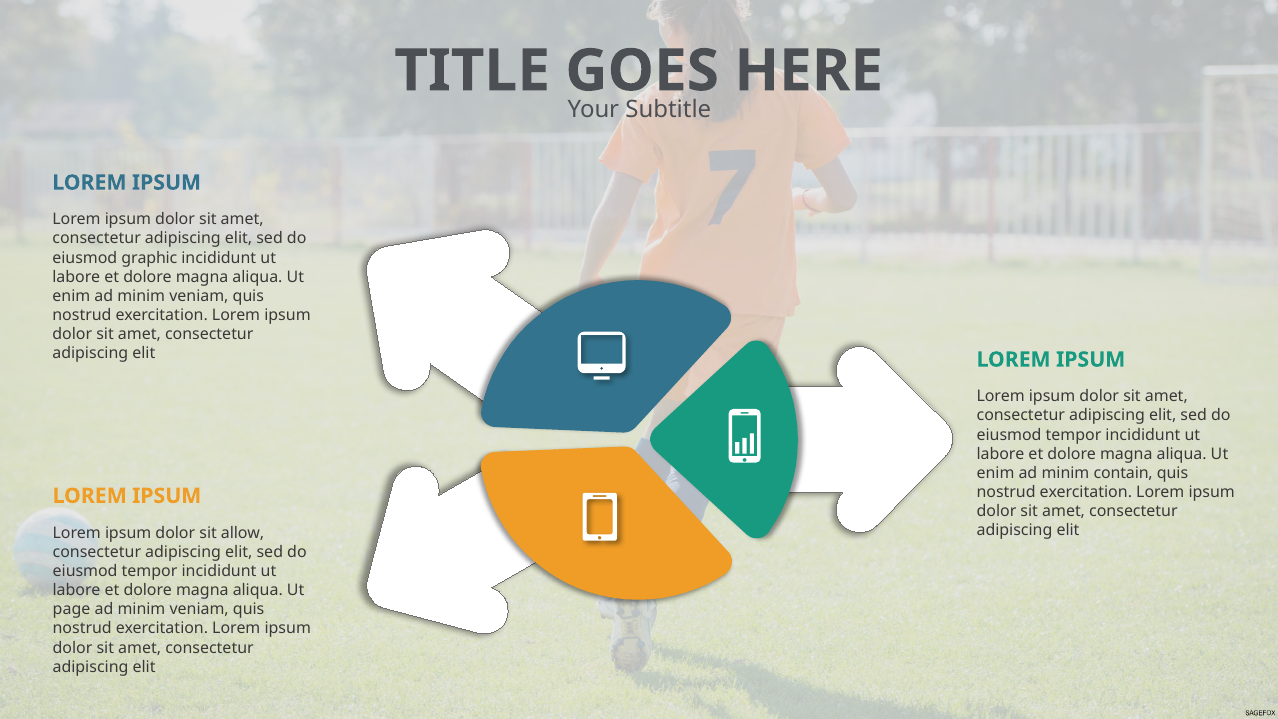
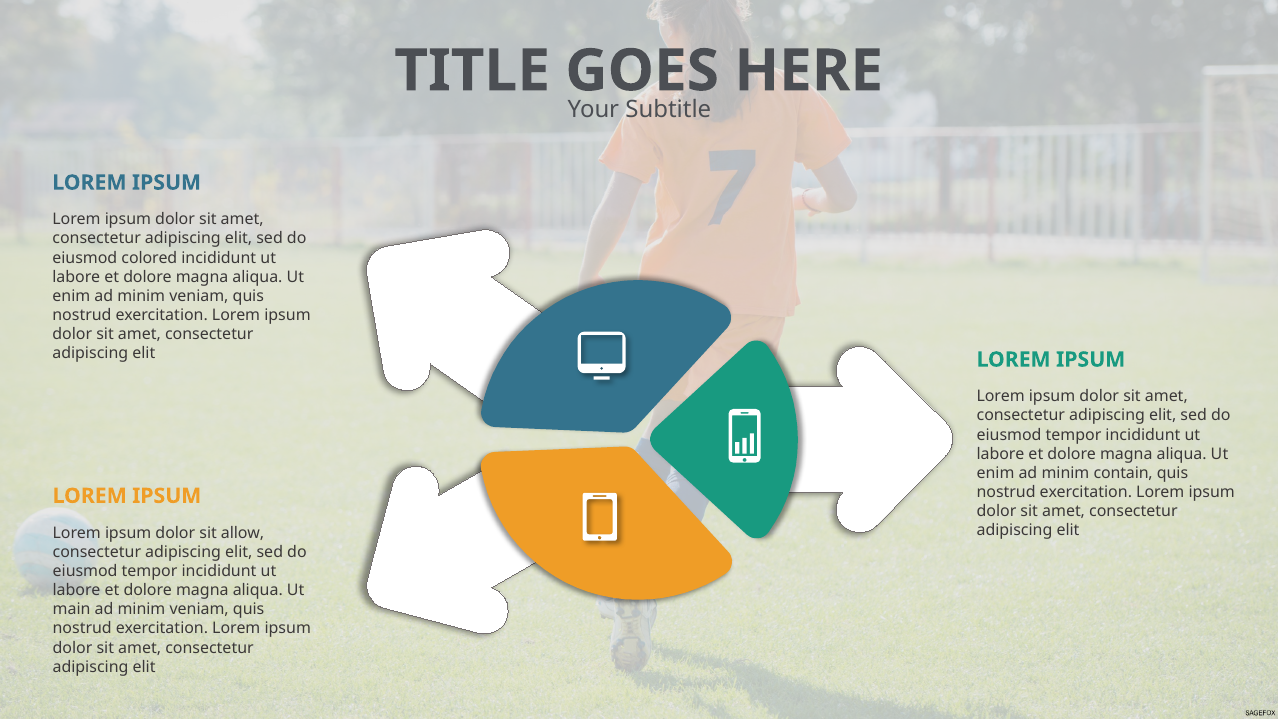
graphic: graphic -> colored
page: page -> main
